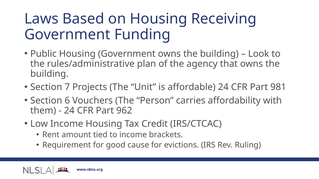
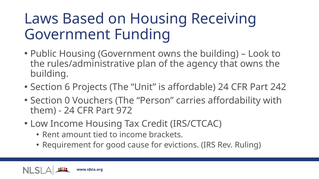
7: 7 -> 6
981: 981 -> 242
6: 6 -> 0
962: 962 -> 972
